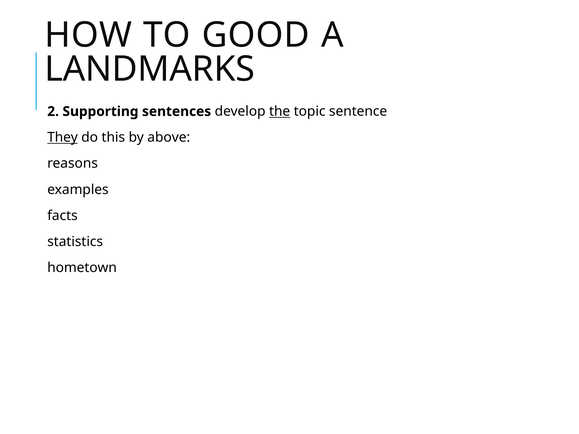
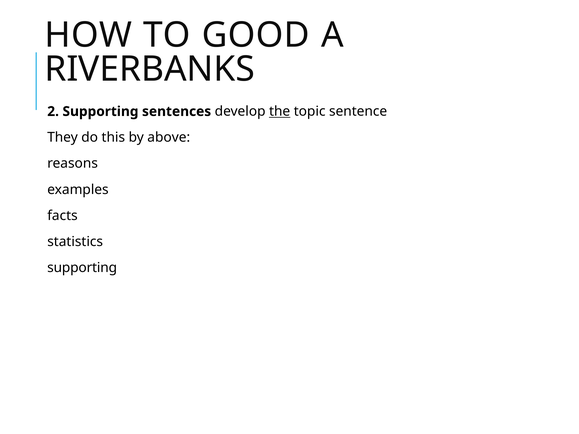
LANDMARKS: LANDMARKS -> RIVERBANKS
They underline: present -> none
hometown at (82, 268): hometown -> supporting
